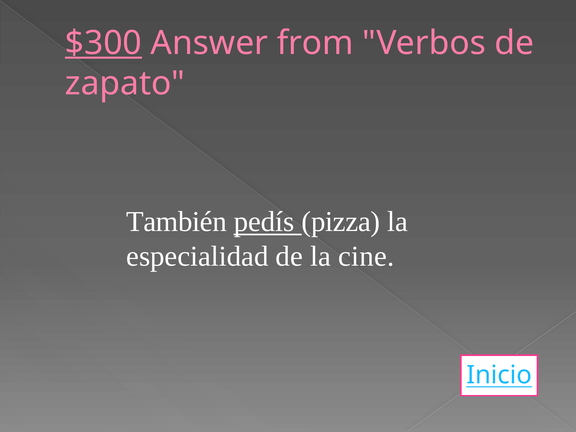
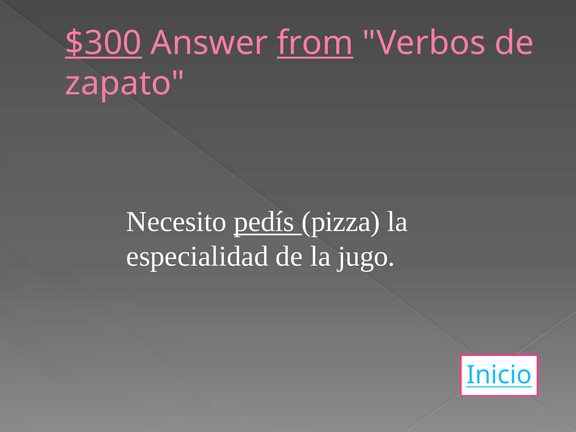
from underline: none -> present
También: También -> Necesito
cine: cine -> jugo
